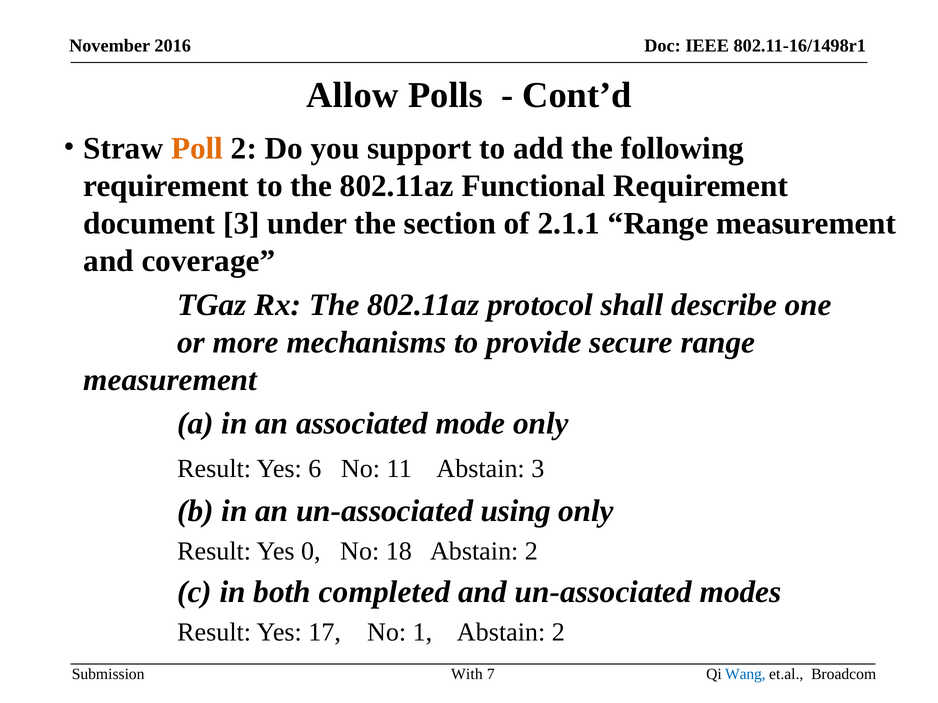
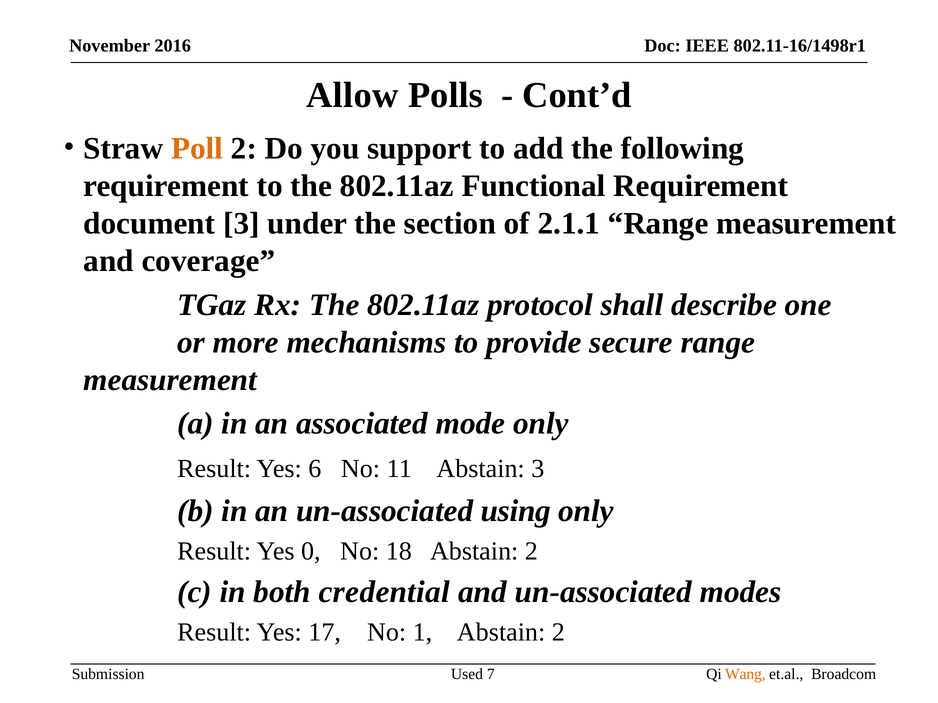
completed: completed -> credential
Wang colour: blue -> orange
With: With -> Used
